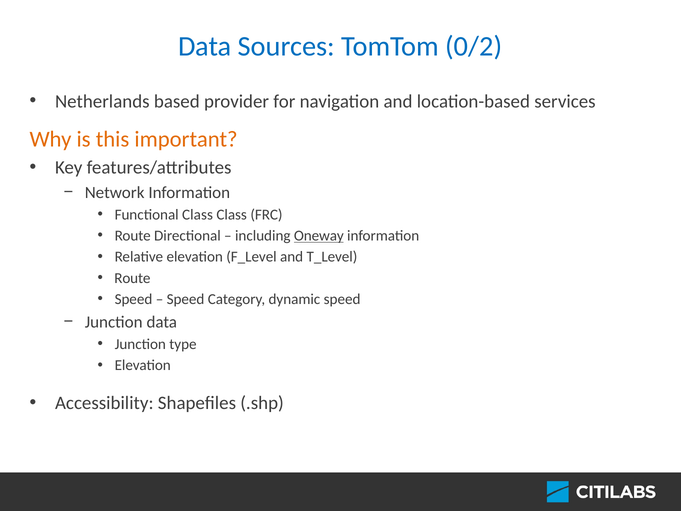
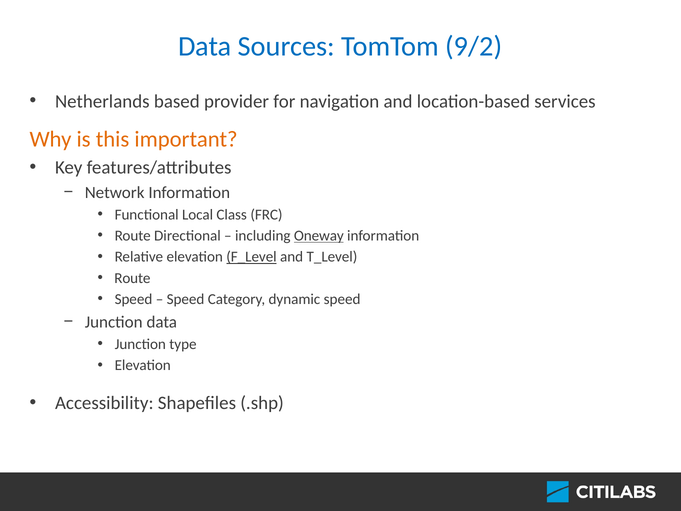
0/2: 0/2 -> 9/2
Functional Class: Class -> Local
F_Level underline: none -> present
